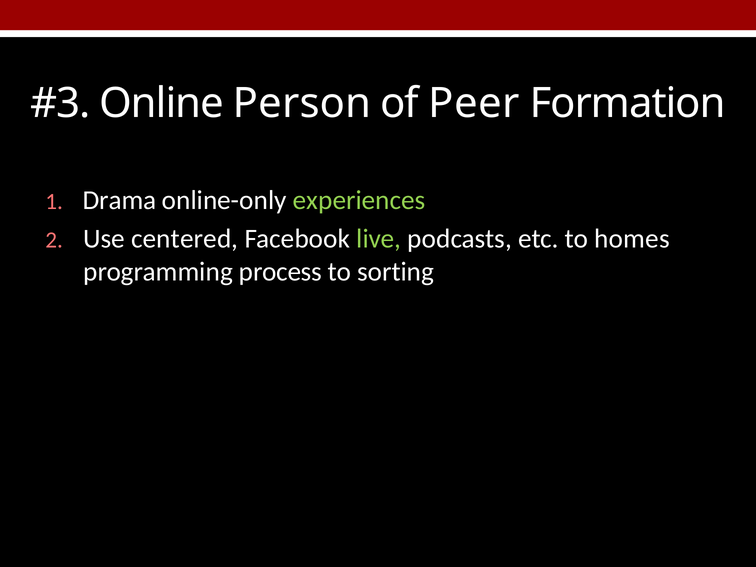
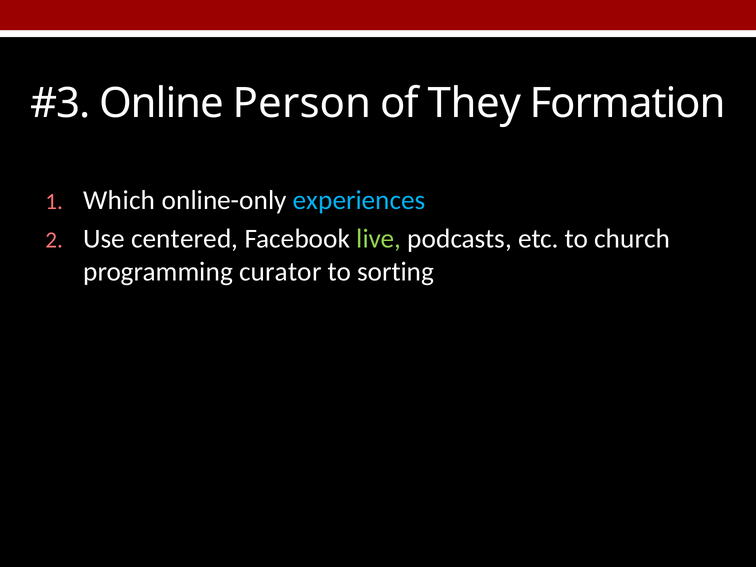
Peer: Peer -> They
Drama: Drama -> Which
experiences colour: light green -> light blue
homes: homes -> church
process: process -> curator
